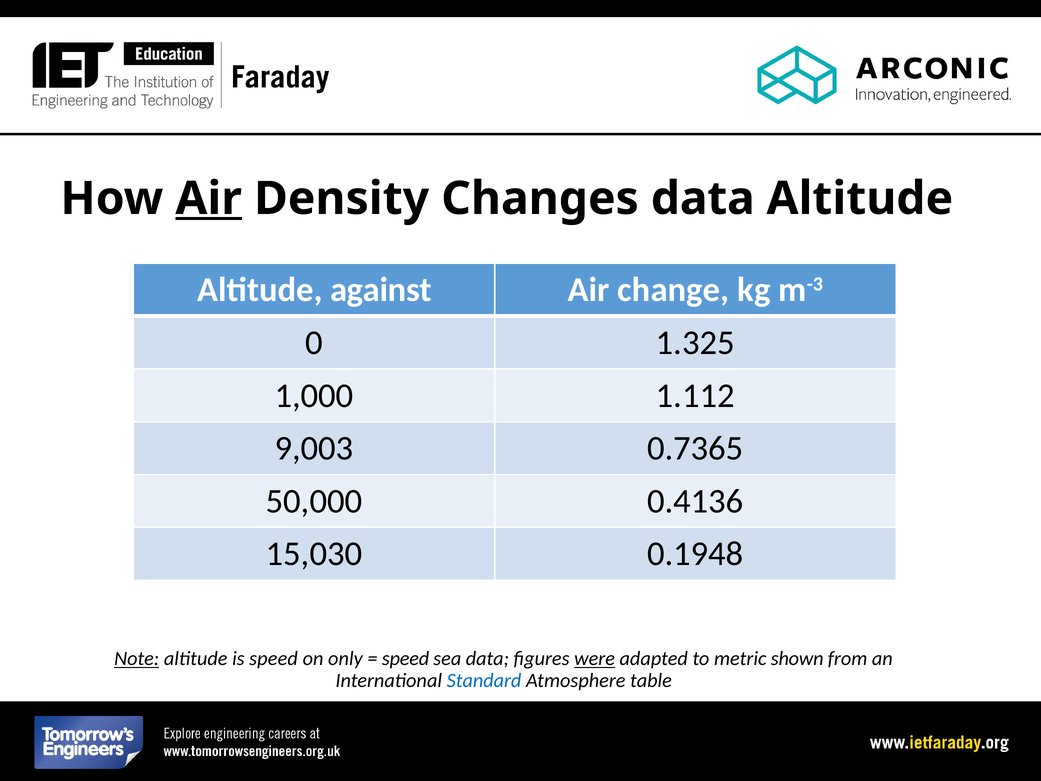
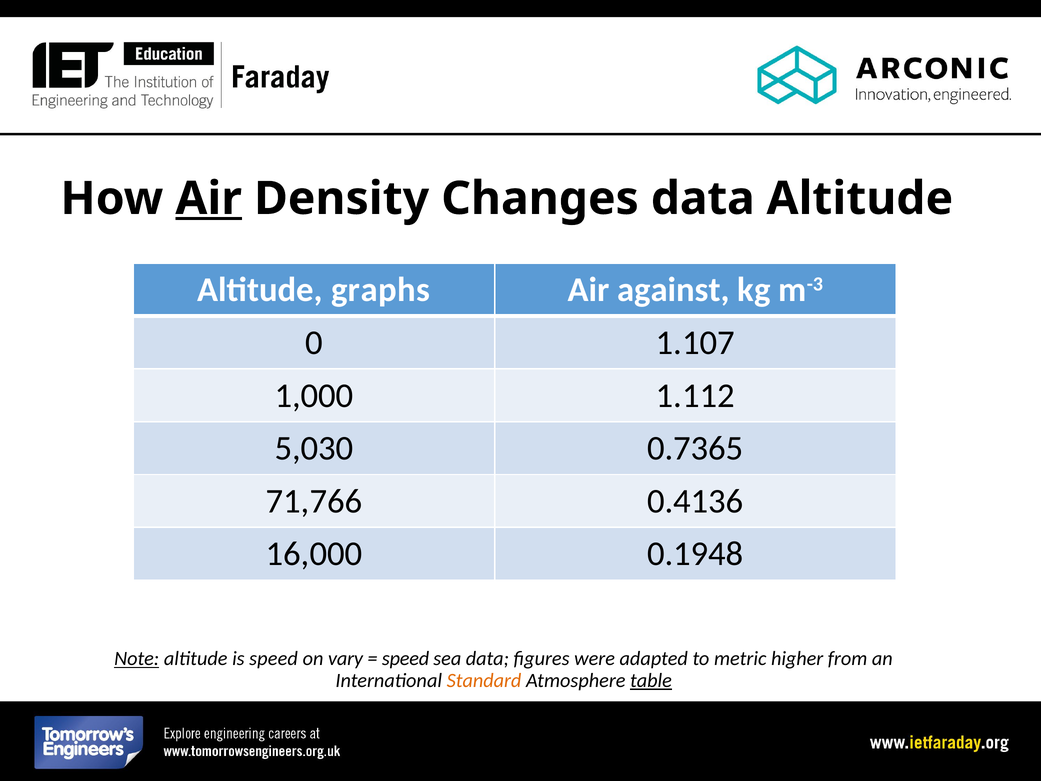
against: against -> graphs
change: change -> against
1.325: 1.325 -> 1.107
9,003: 9,003 -> 5,030
50,000: 50,000 -> 71,766
15,030: 15,030 -> 16,000
only: only -> vary
were underline: present -> none
shown: shown -> higher
Standard colour: blue -> orange
table underline: none -> present
